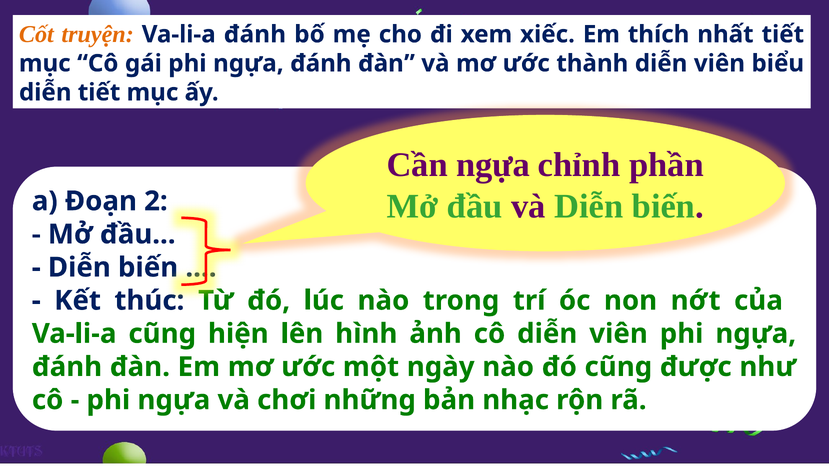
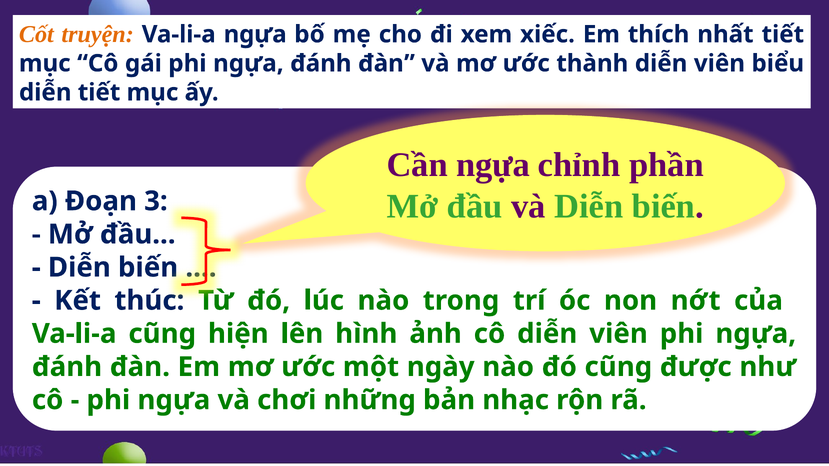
Va-li-a đánh: đánh -> ngựa
2: 2 -> 3
